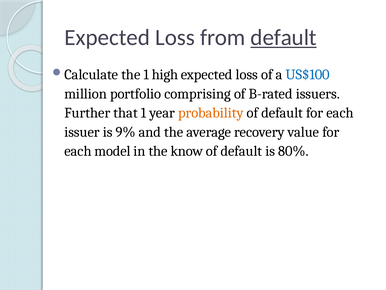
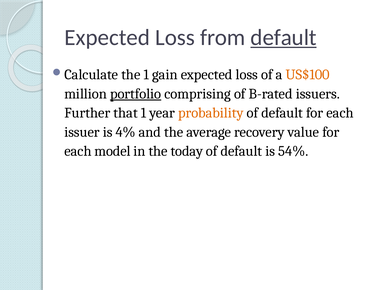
high: high -> gain
US$100 colour: blue -> orange
portfolio underline: none -> present
9%: 9% -> 4%
know: know -> today
80%: 80% -> 54%
